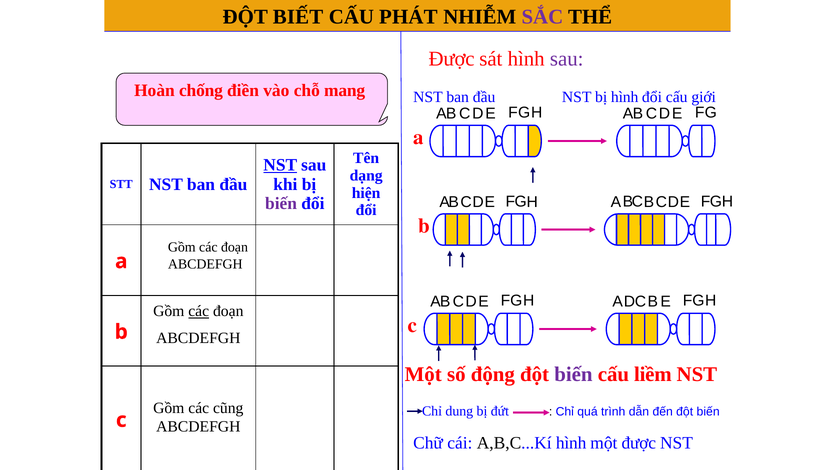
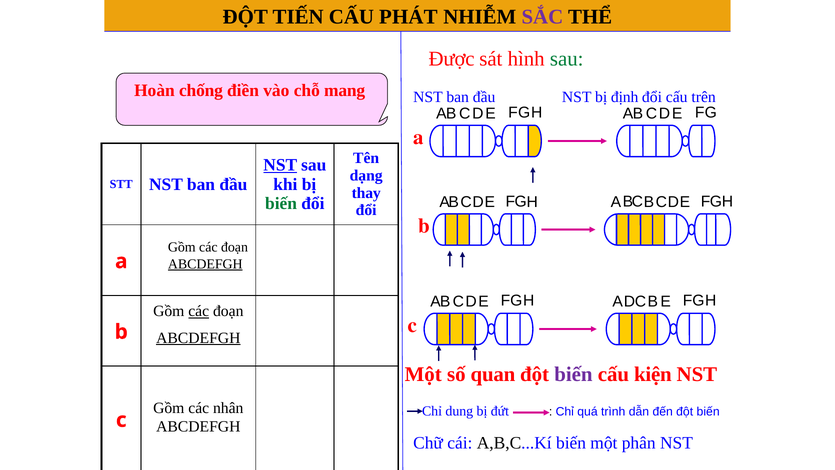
BIẾT: BIẾT -> TIẾN
sau at (567, 59) colour: purple -> green
bị hình: hình -> định
giới: giới -> trên
hiện: hiện -> thay
biến at (281, 203) colour: purple -> green
ABCDEFGH at (205, 264) underline: none -> present
ABCDEFGH at (198, 338) underline: none -> present
động: động -> quan
liềm: liềm -> kiện
cũng: cũng -> nhân
A,B,C...Kí hình: hình -> biến
một được: được -> phân
